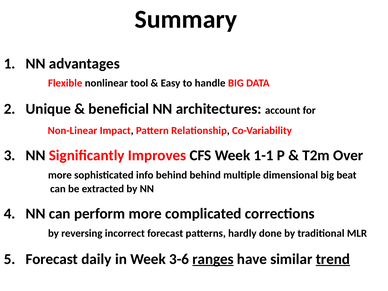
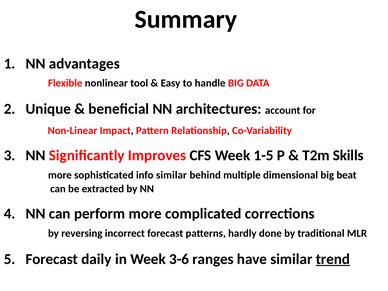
1-1: 1-1 -> 1-5
Over: Over -> Skills
info behind: behind -> similar
ranges underline: present -> none
